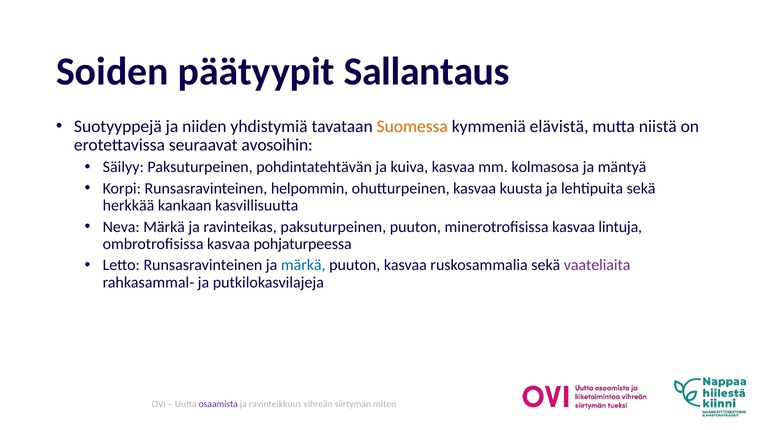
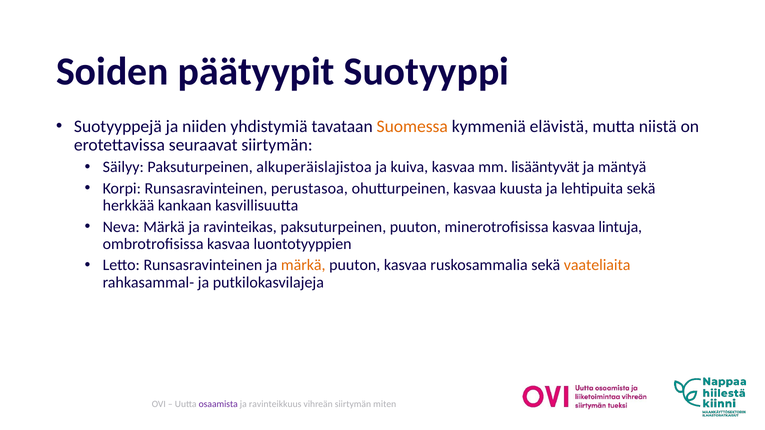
Sallantaus: Sallantaus -> Suotyyppi
seuraavat avosoihin: avosoihin -> siirtymän
pohdintatehtävän: pohdintatehtävän -> alkuperäislajistoa
kolmasosa: kolmasosa -> lisääntyvät
helpommin: helpommin -> perustasoa
pohjaturpeessa: pohjaturpeessa -> luontotyyppien
märkä at (303, 265) colour: blue -> orange
vaateliaita colour: purple -> orange
